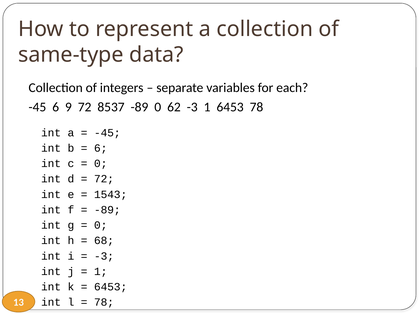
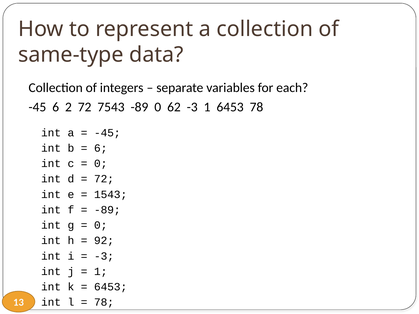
9: 9 -> 2
8537: 8537 -> 7543
68: 68 -> 92
